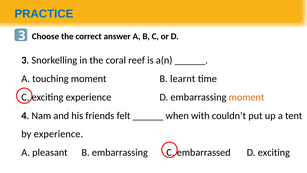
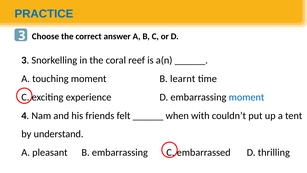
moment at (247, 97) colour: orange -> blue
by experience: experience -> understand
D exciting: exciting -> thrilling
